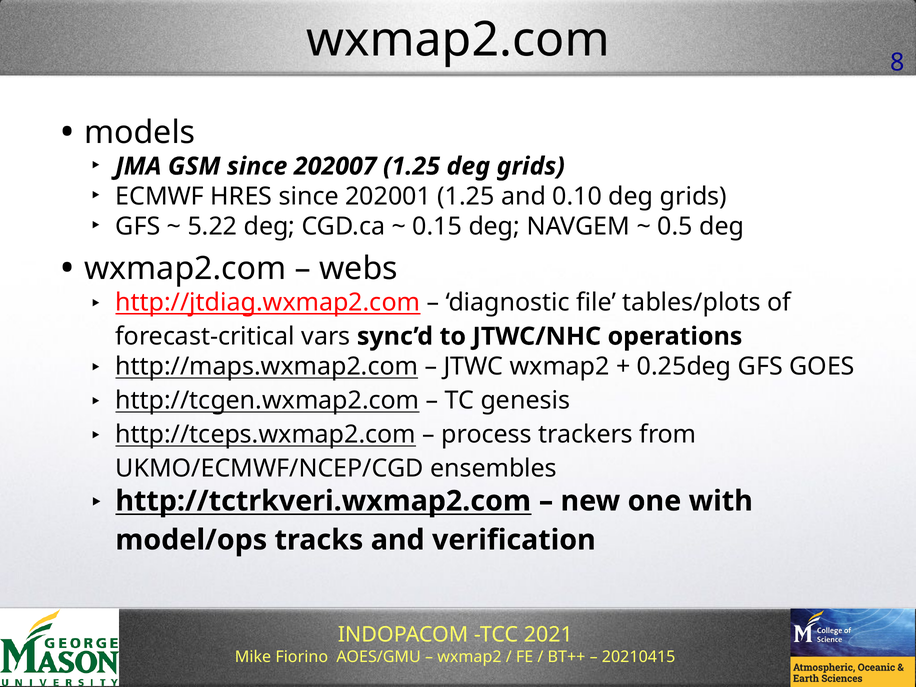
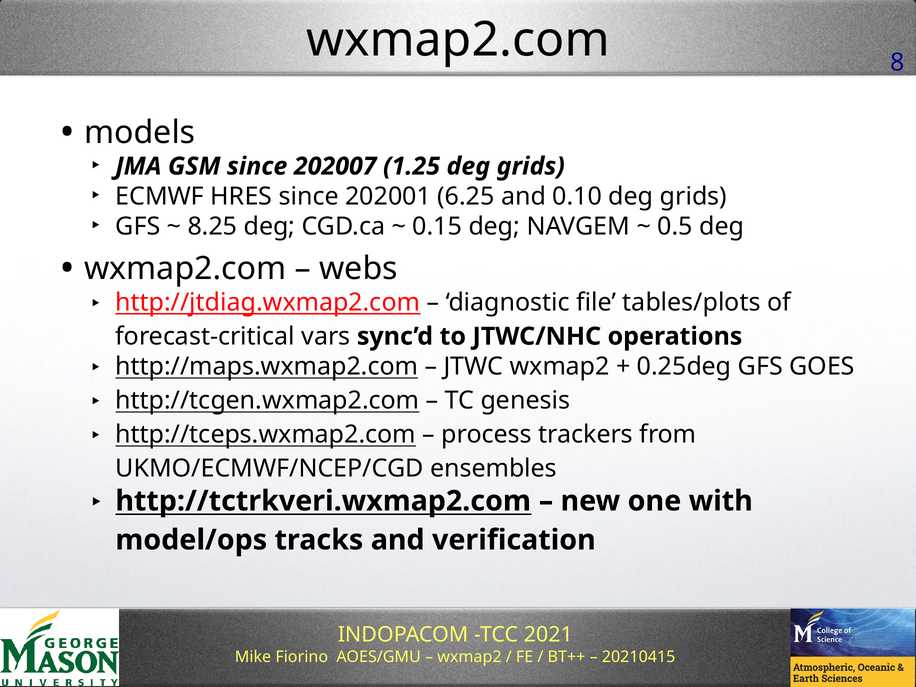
202001 1.25: 1.25 -> 6.25
5.22: 5.22 -> 8.25
